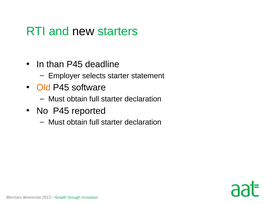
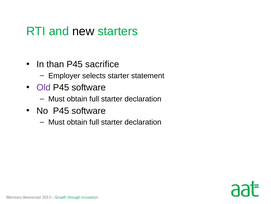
deadline: deadline -> sacrifice
Old colour: orange -> purple
No P45 reported: reported -> software
